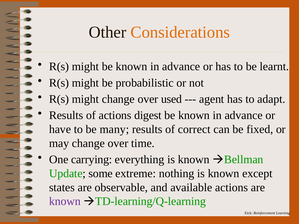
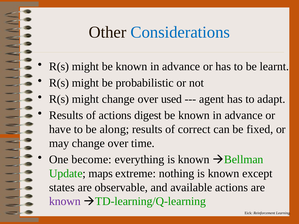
Considerations colour: orange -> blue
many: many -> along
carrying: carrying -> become
some: some -> maps
